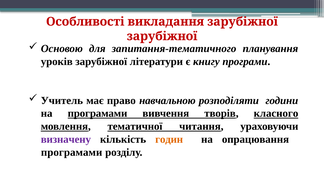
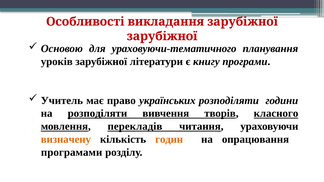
запитання-тематичного: запитання-тематичного -> ураховуючи-тематичного
навчальною: навчальною -> українських
на програмами: програмами -> розподіляти
тематичної: тематичної -> перекладів
визначену colour: purple -> orange
